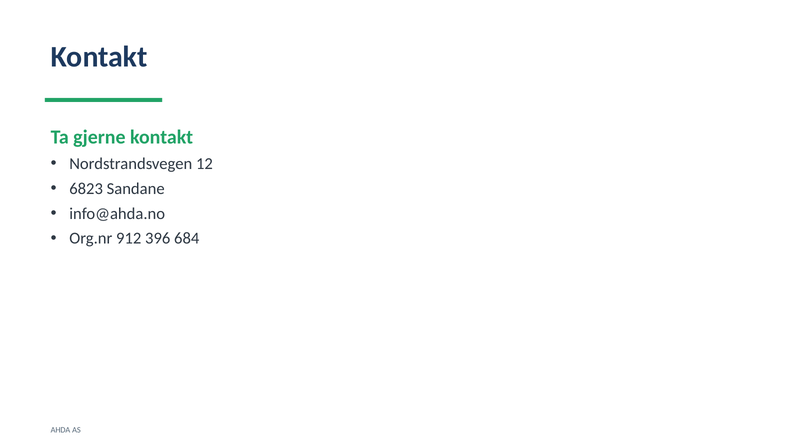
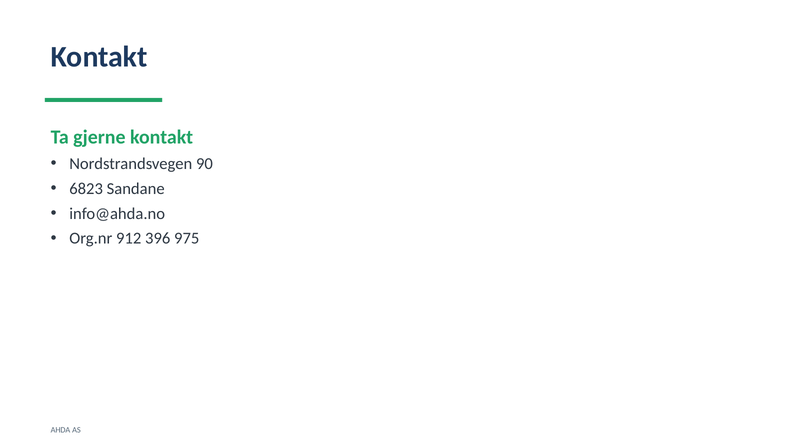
12: 12 -> 90
684: 684 -> 975
